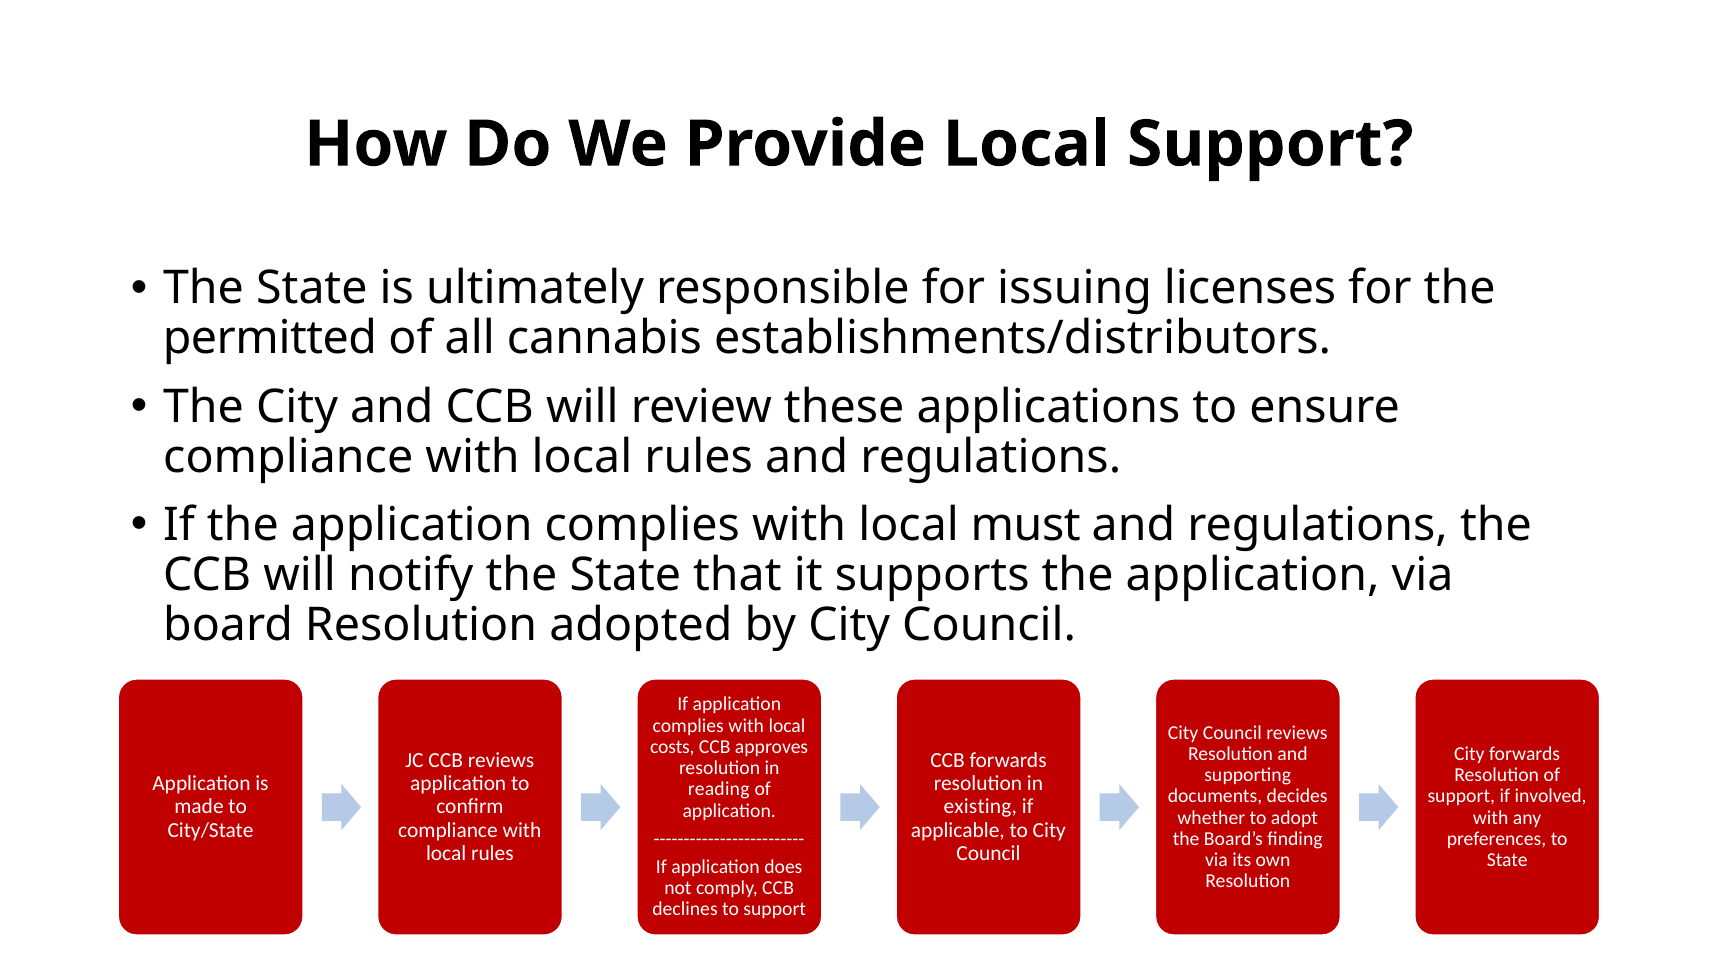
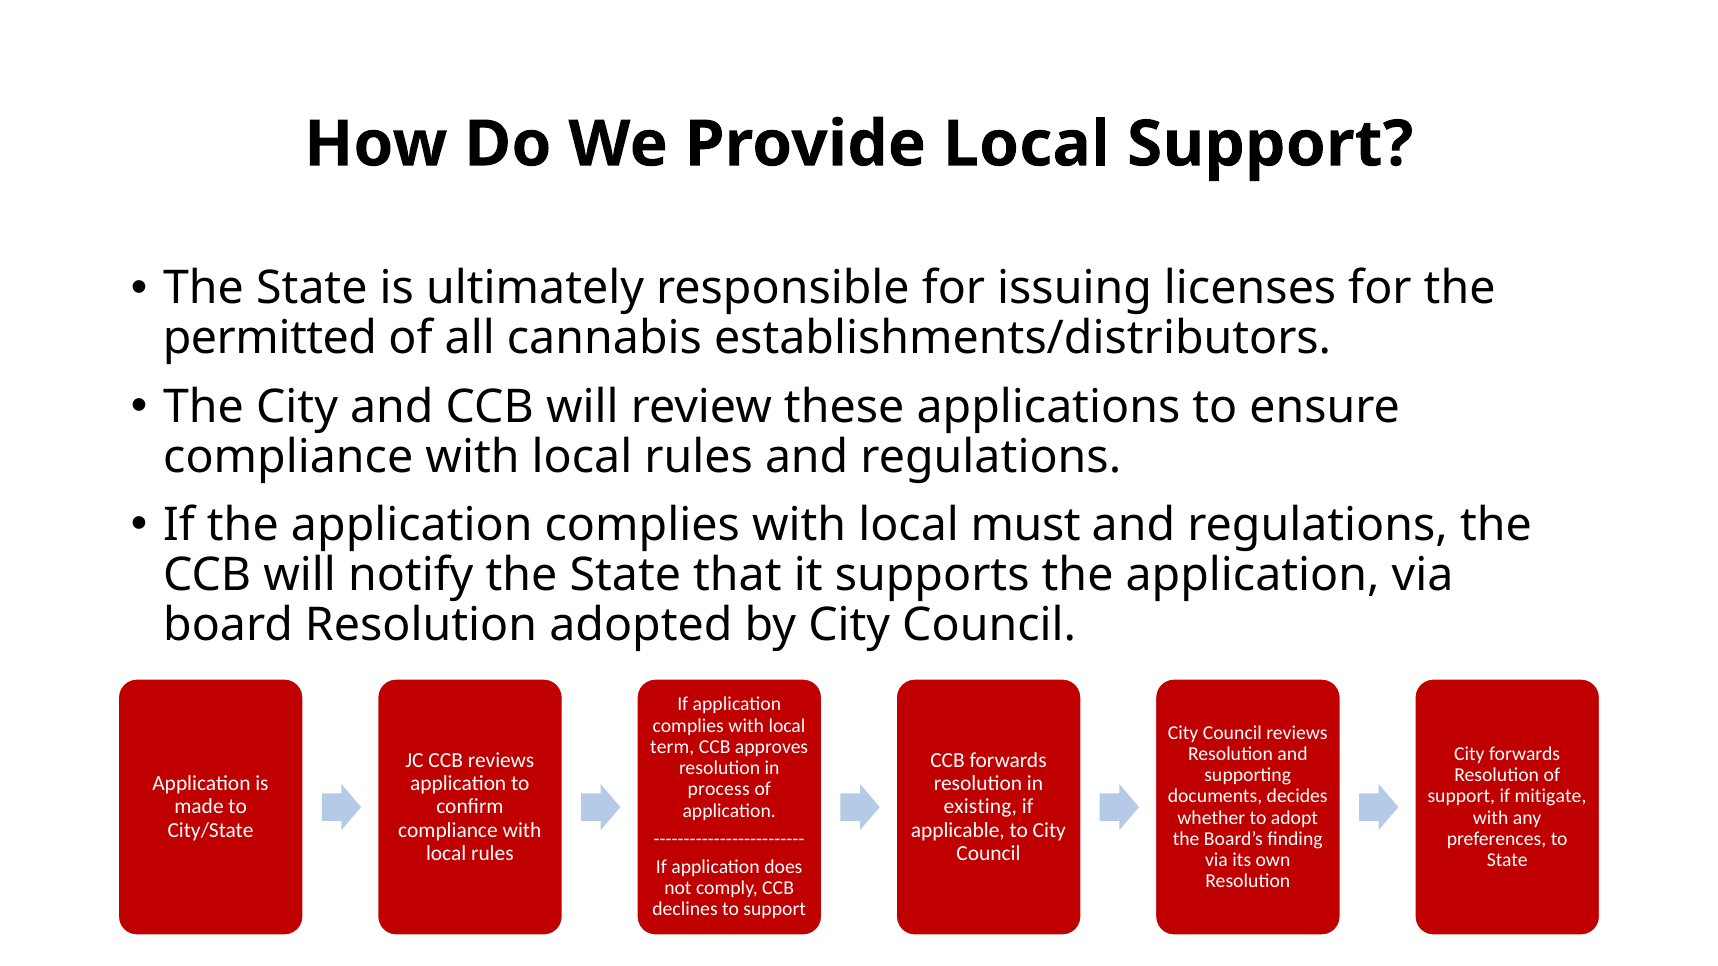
costs: costs -> term
reading: reading -> process
involved: involved -> mitigate
